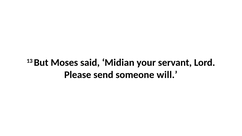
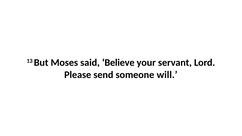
Midian: Midian -> Believe
